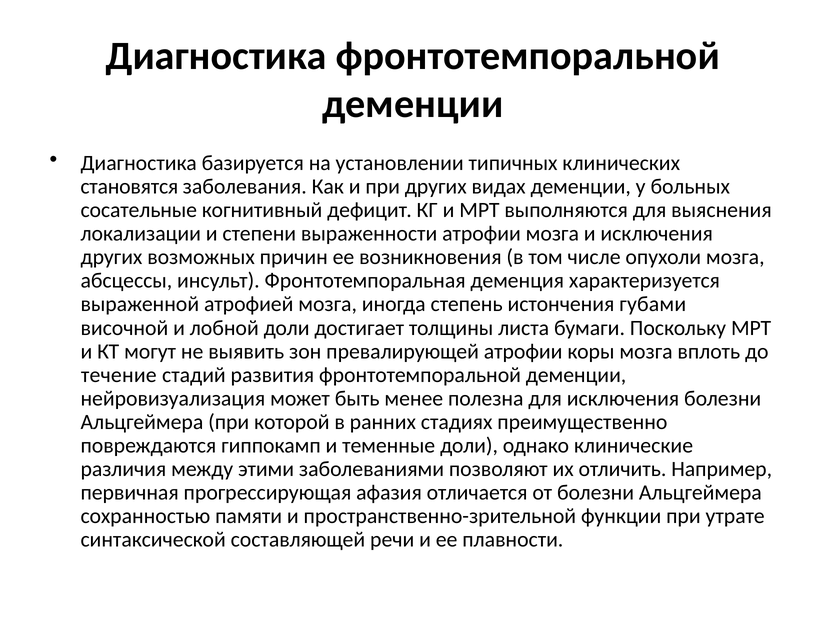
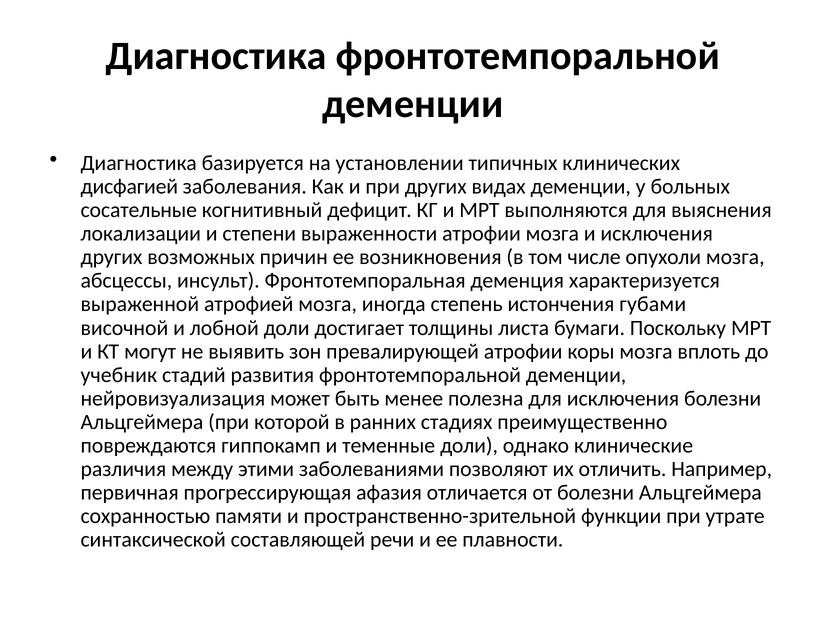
становятся: становятся -> дисфагией
течение: течение -> учебник
